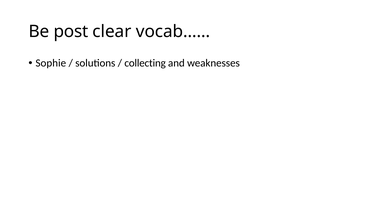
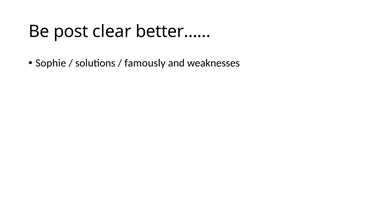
vocab……: vocab…… -> better……
collecting: collecting -> famously
